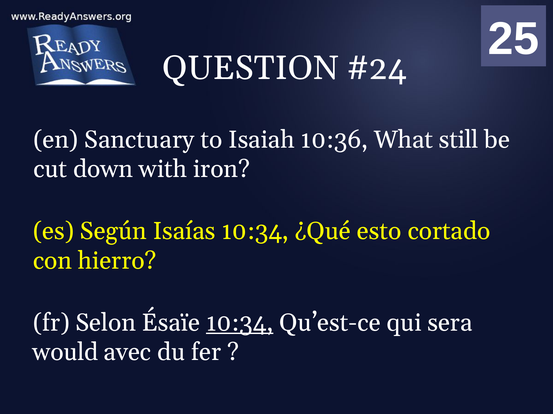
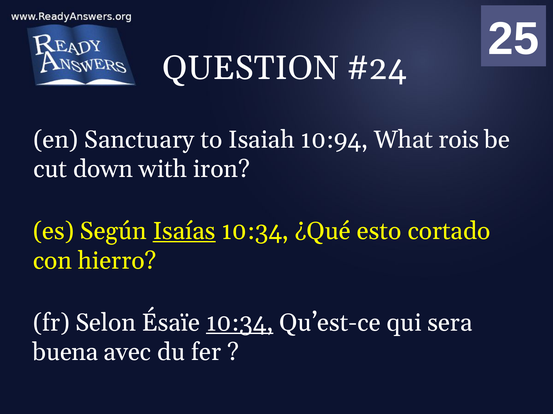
10:36: 10:36 -> 10:94
still: still -> rois
Isaías underline: none -> present
would: would -> buena
